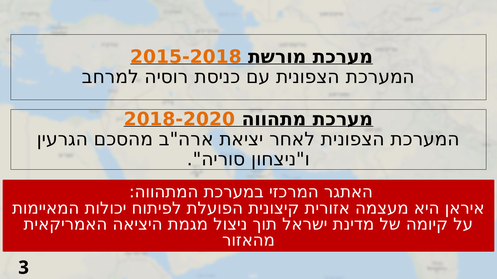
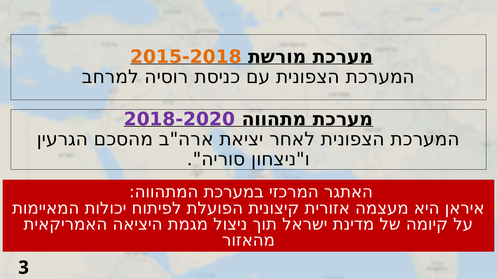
2018-2020 colour: orange -> purple
